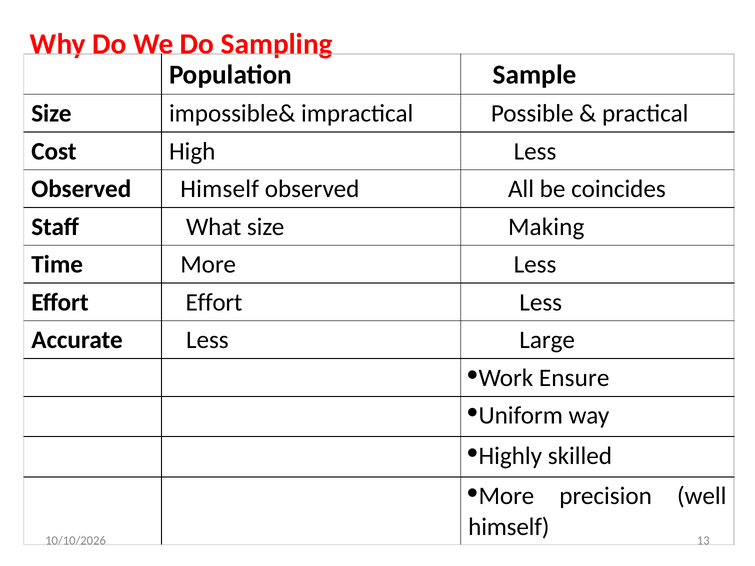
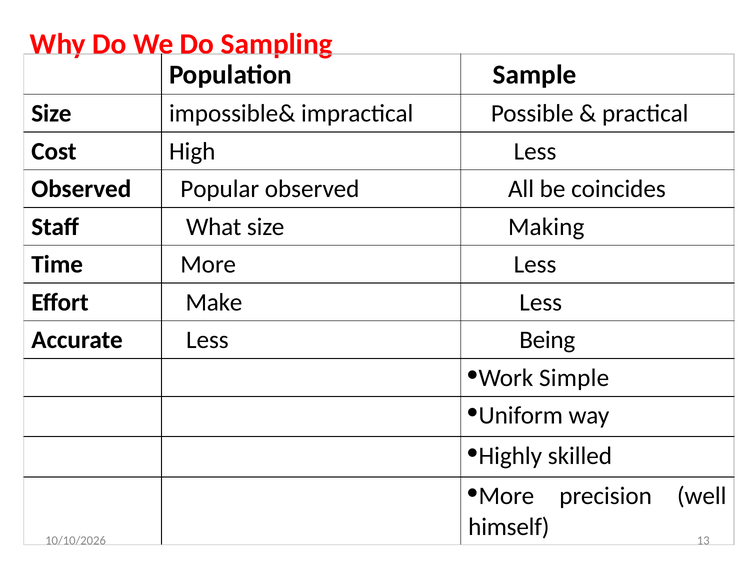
Observed Himself: Himself -> Popular
Effort Effort: Effort -> Make
Large: Large -> Being
Ensure: Ensure -> Simple
